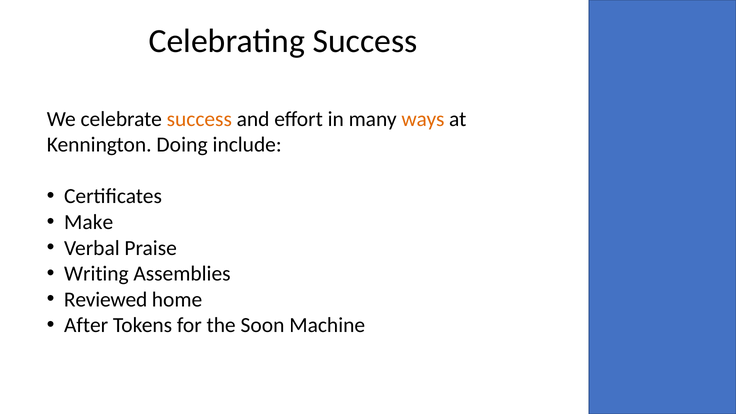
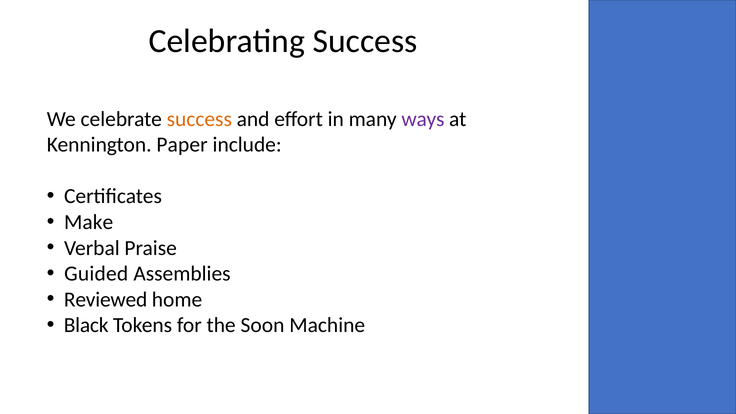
ways colour: orange -> purple
Doing: Doing -> Paper
Writing: Writing -> Guided
After: After -> Black
